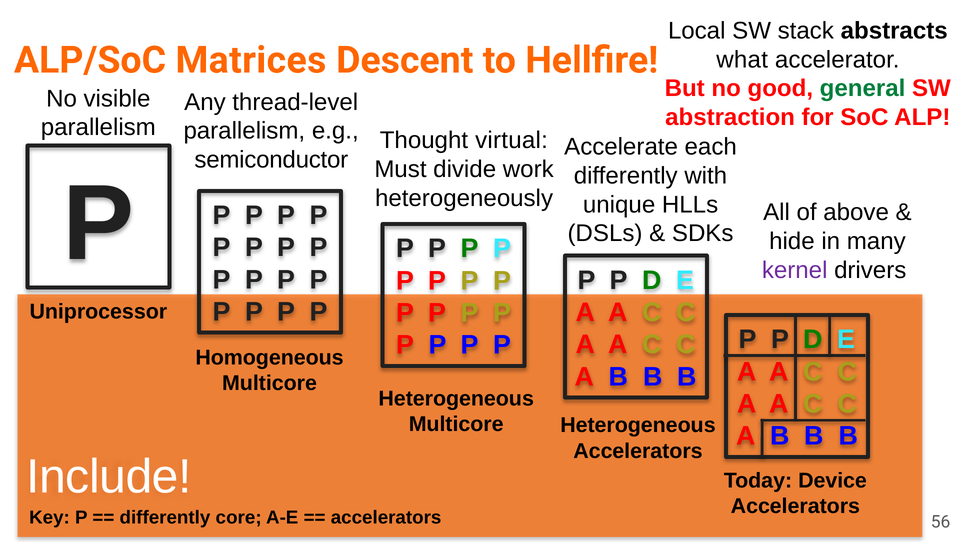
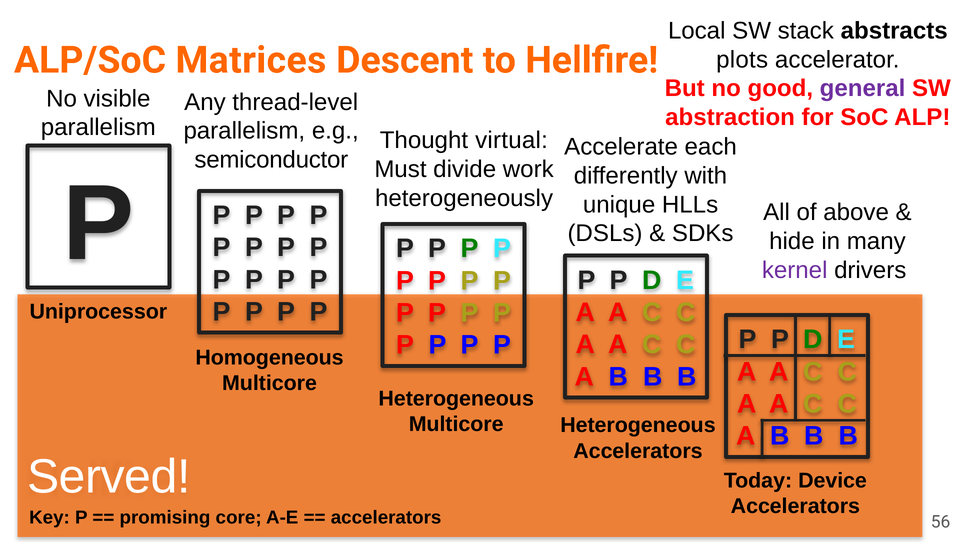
what: what -> plots
general colour: green -> purple
Include: Include -> Served
differently at (165, 518): differently -> promising
